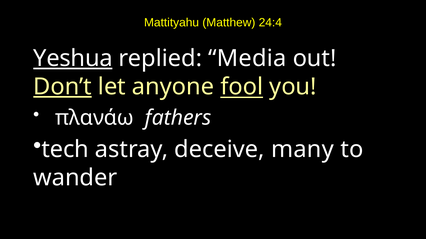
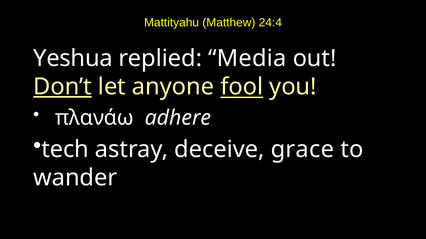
Yeshua underline: present -> none
fathers: fathers -> adhere
many: many -> grace
